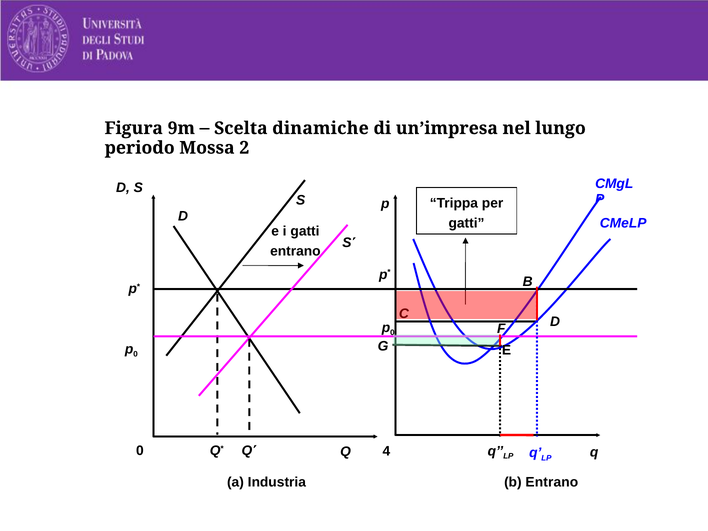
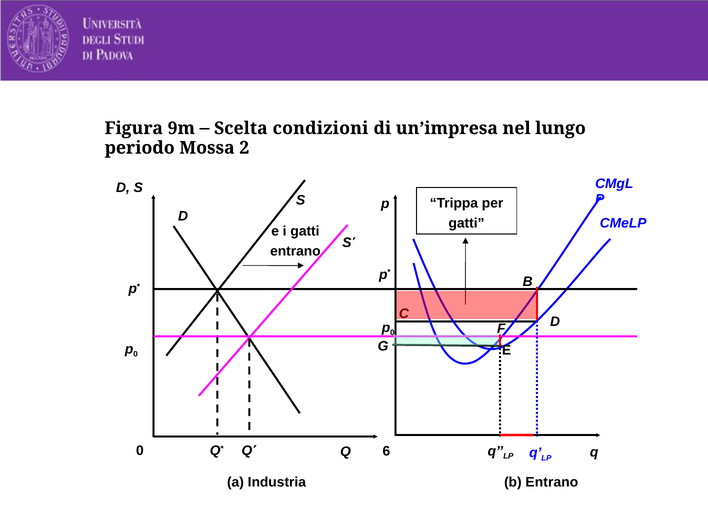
dinamiche: dinamiche -> condizioni
4: 4 -> 6
